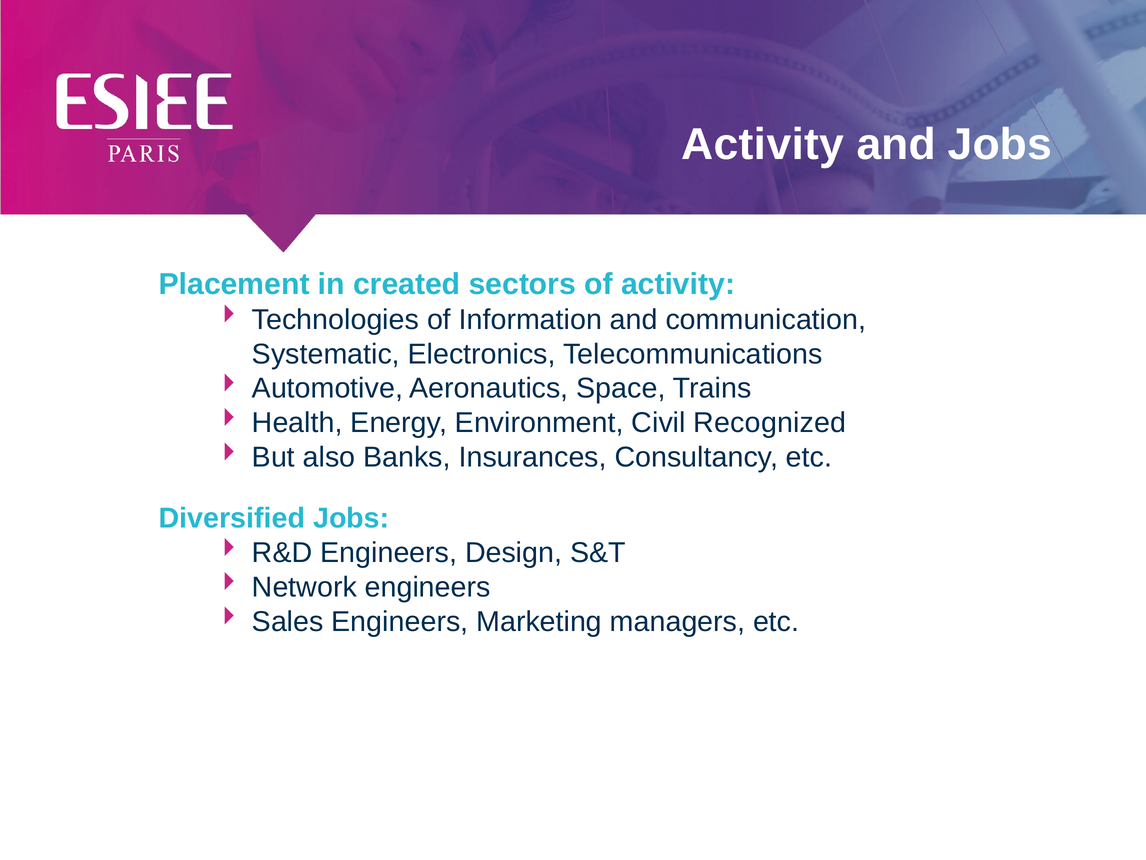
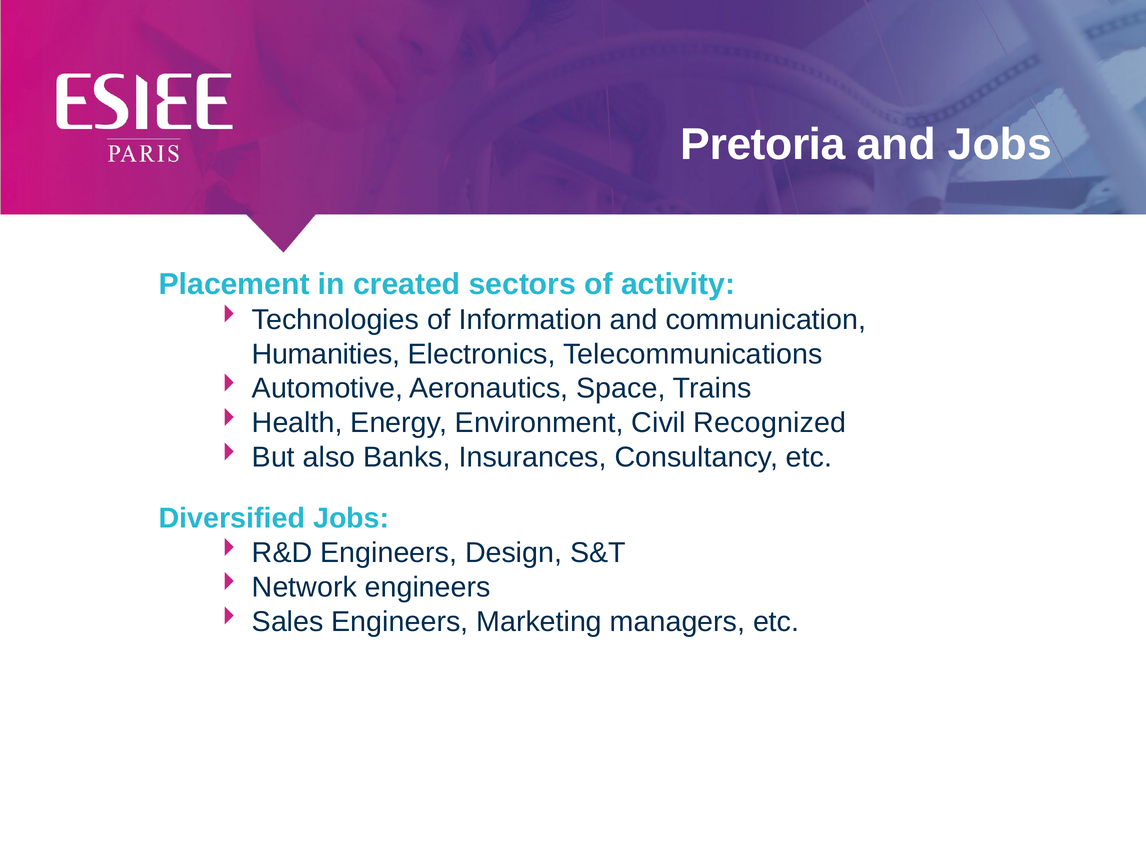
Activity at (763, 144): Activity -> Pretoria
Systematic: Systematic -> Humanities
